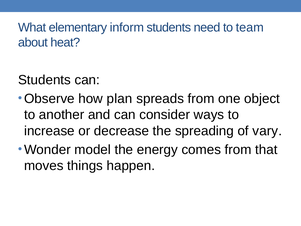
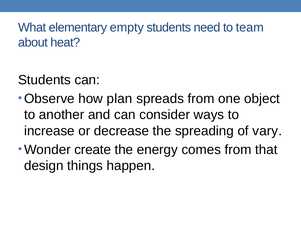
inform: inform -> empty
model: model -> create
moves: moves -> design
